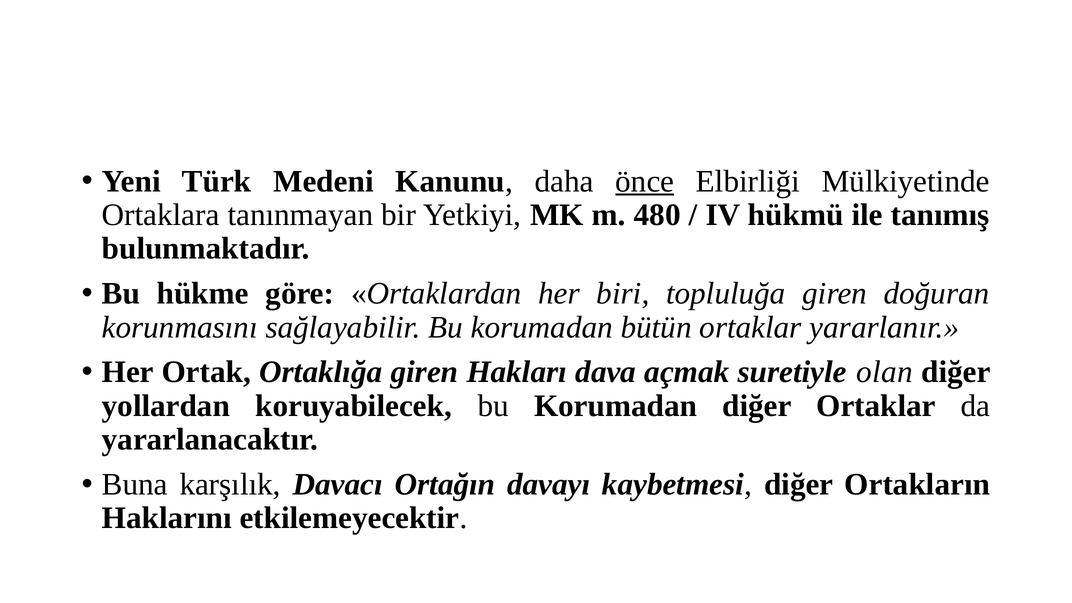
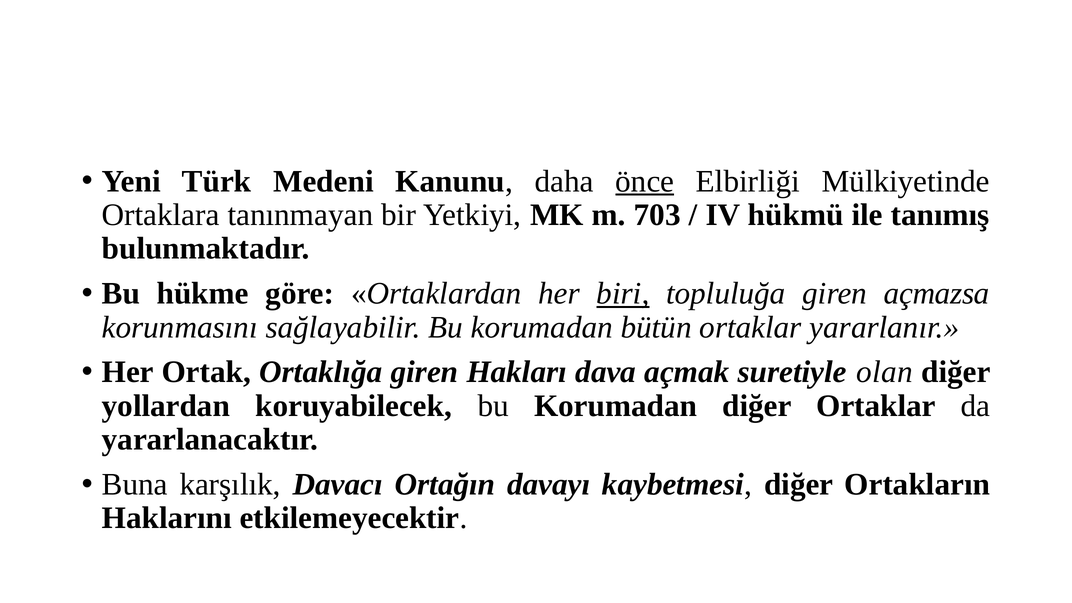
480: 480 -> 703
biri underline: none -> present
doğuran: doğuran -> açmazsa
